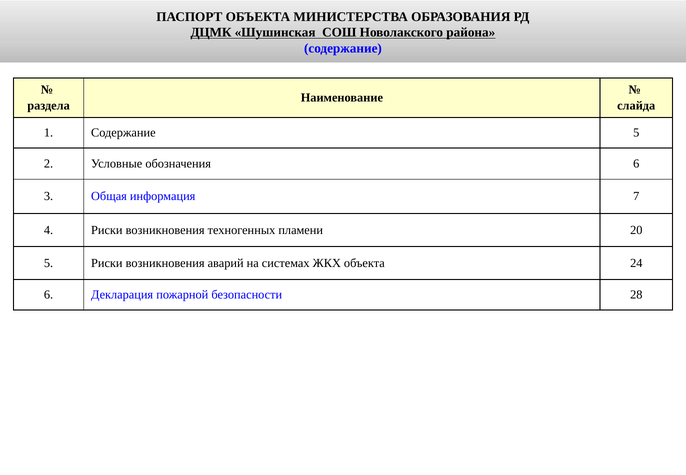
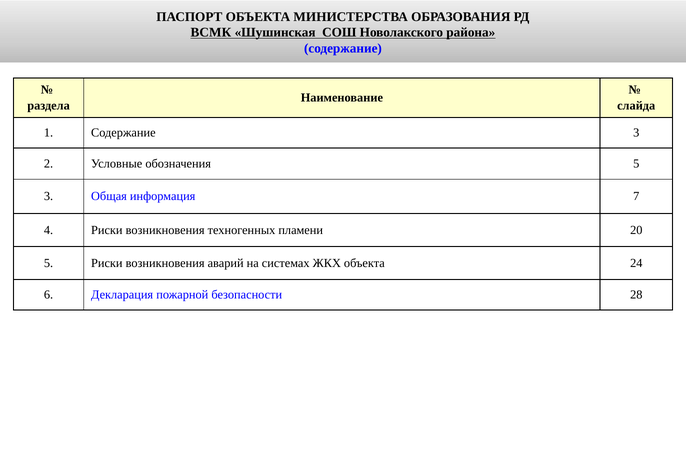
ДЦМК: ДЦМК -> ВСМК
Содержание 5: 5 -> 3
обозначения 6: 6 -> 5
